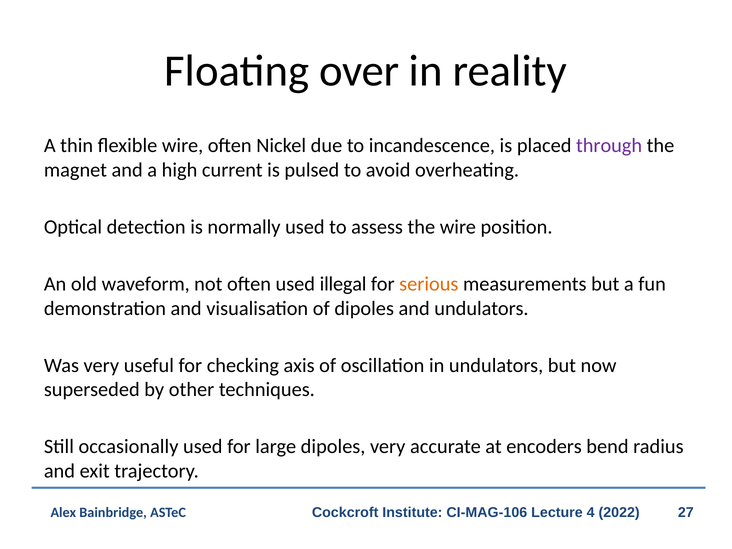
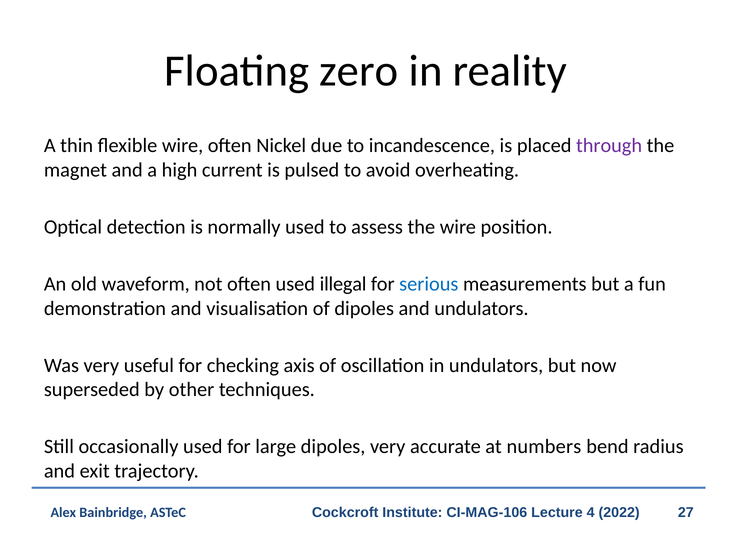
over: over -> zero
serious colour: orange -> blue
encoders: encoders -> numbers
